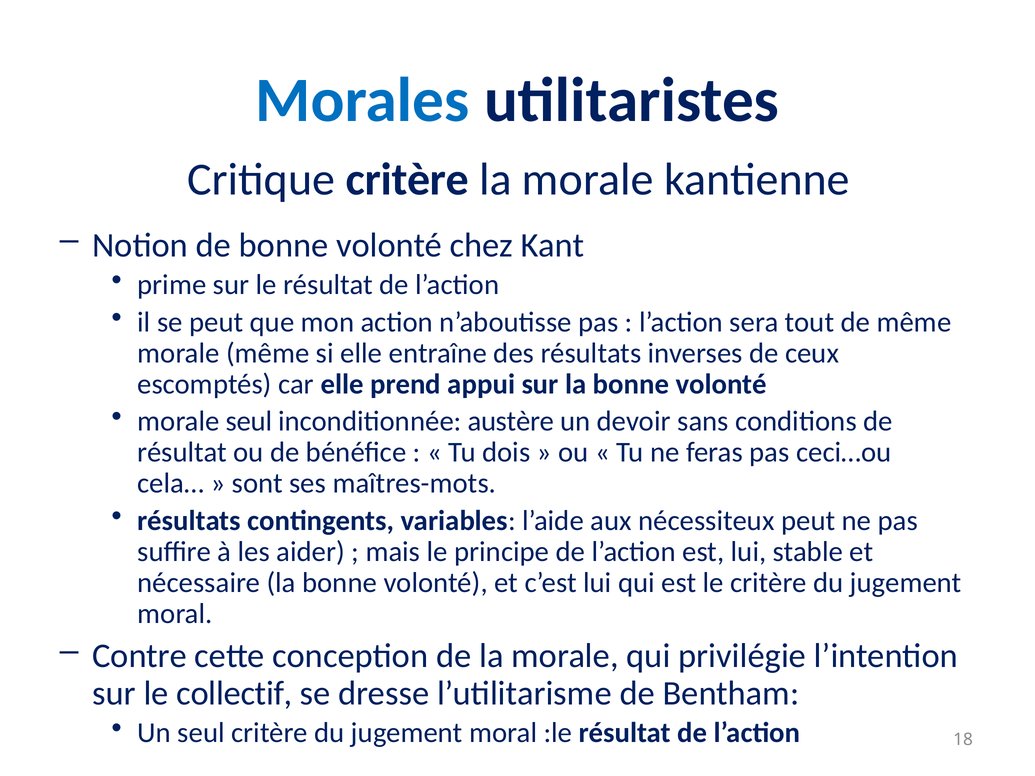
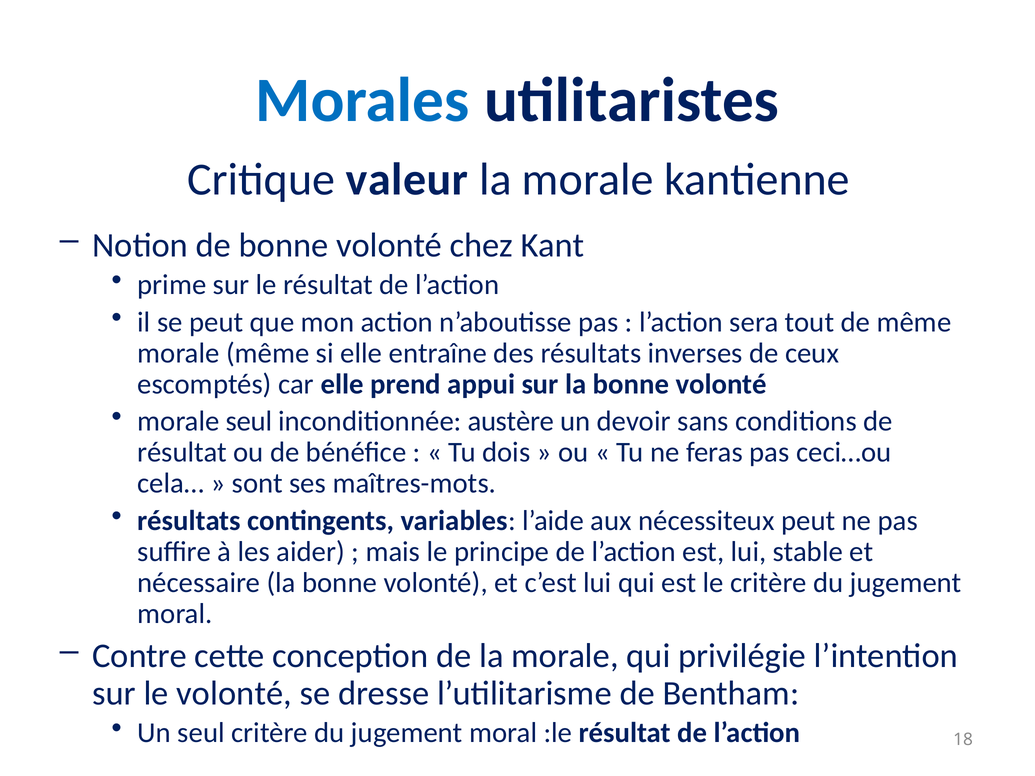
Critique critère: critère -> valeur
le collectif: collectif -> volonté
